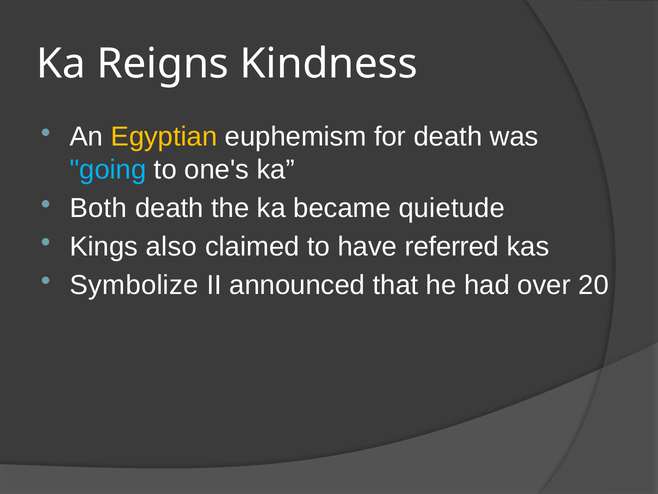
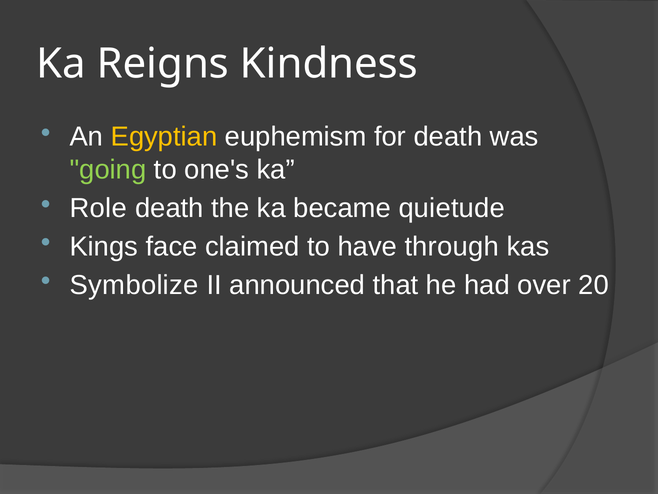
going colour: light blue -> light green
Both: Both -> Role
also: also -> face
referred: referred -> through
